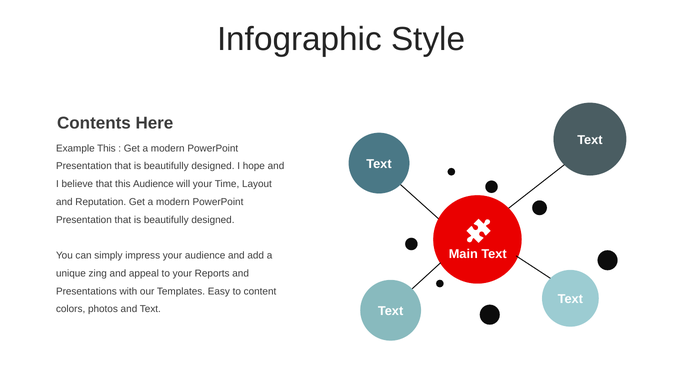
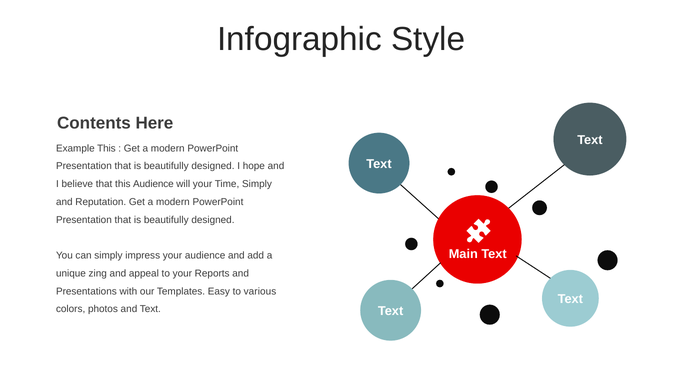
Time Layout: Layout -> Simply
content: content -> various
